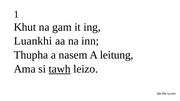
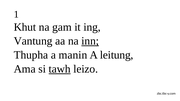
Luankhi: Luankhi -> Vantung
inn underline: none -> present
nasem: nasem -> manin
